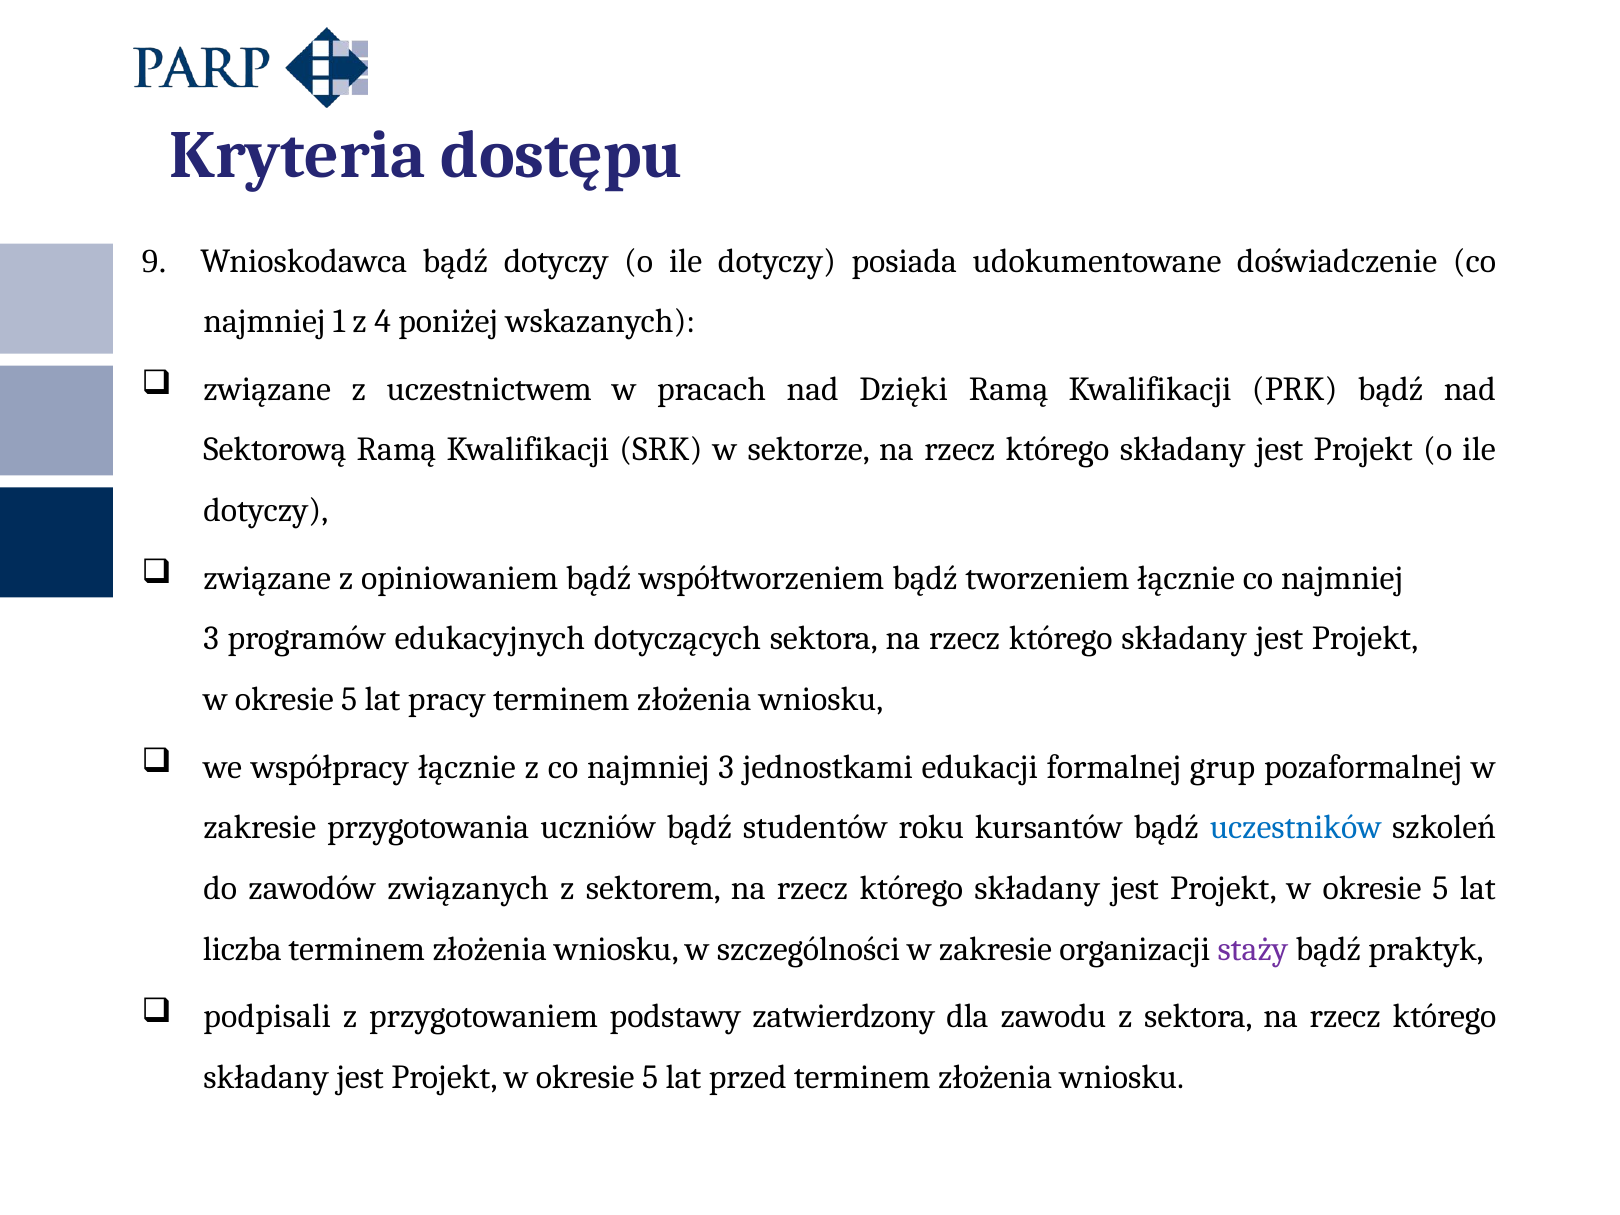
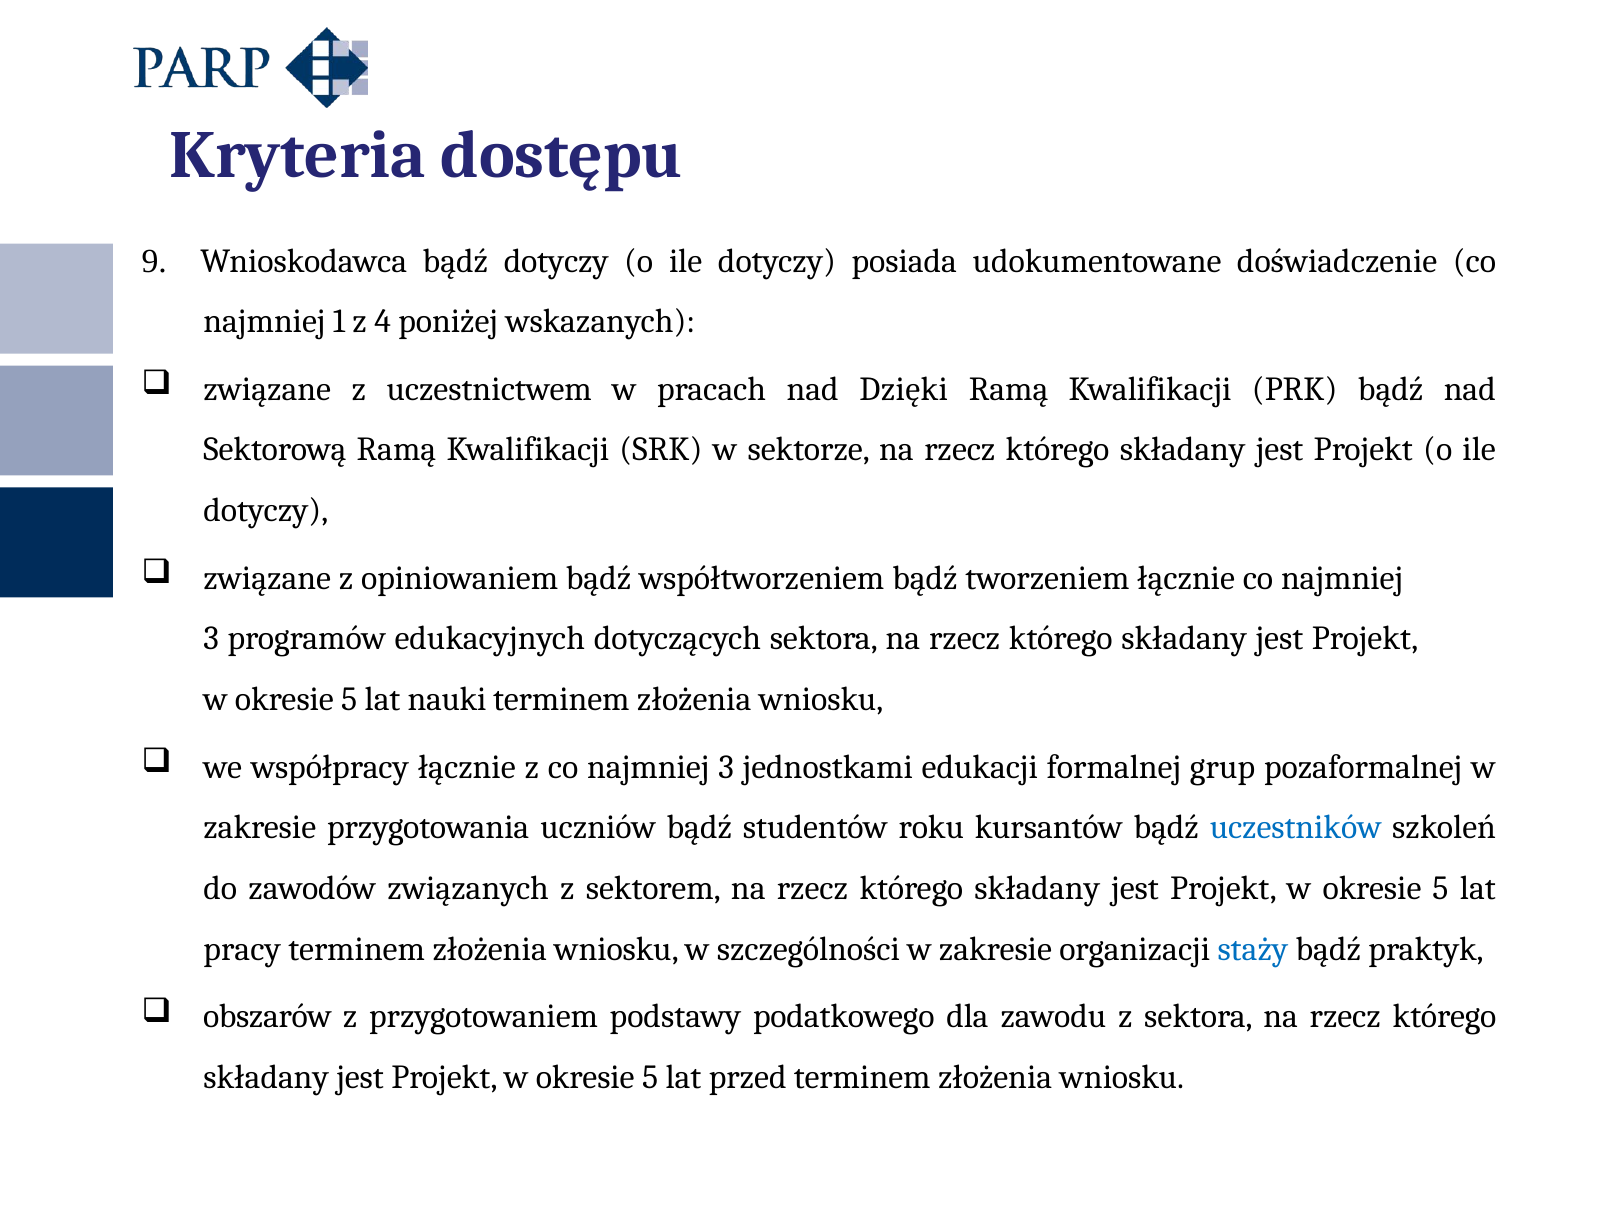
pracy: pracy -> nauki
liczba: liczba -> pracy
staży colour: purple -> blue
podpisali: podpisali -> obszarów
zatwierdzony: zatwierdzony -> podatkowego
